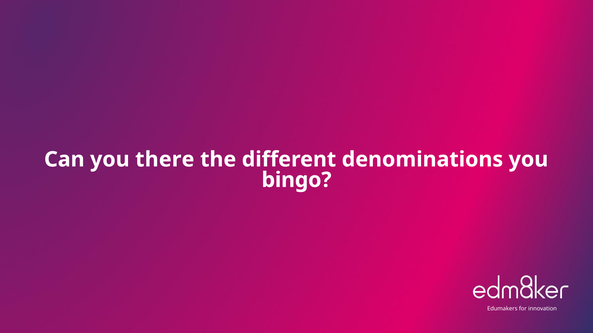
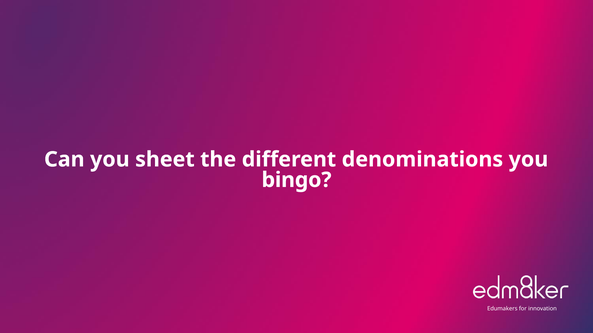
there: there -> sheet
